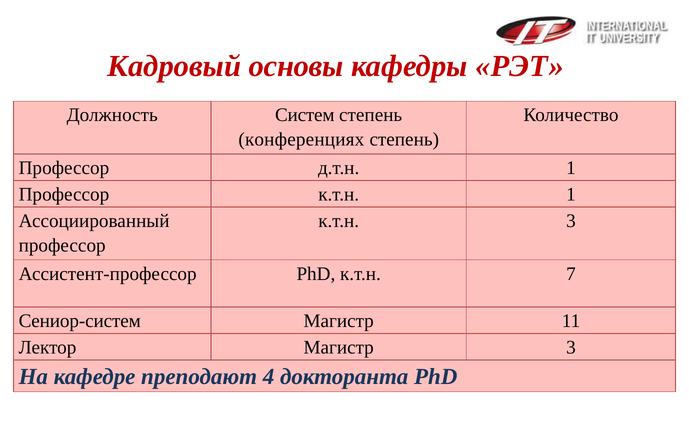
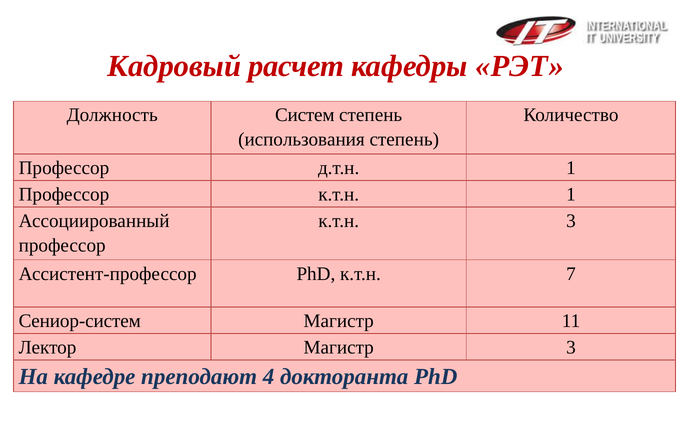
основы: основы -> расчет
конференциях: конференциях -> использования
